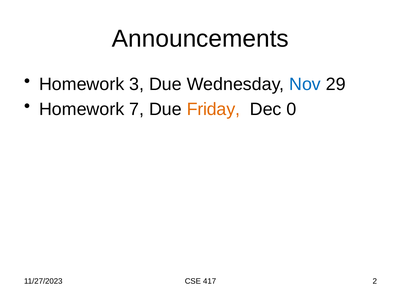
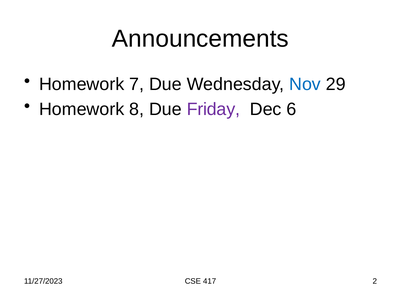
3: 3 -> 7
7: 7 -> 8
Friday colour: orange -> purple
0: 0 -> 6
